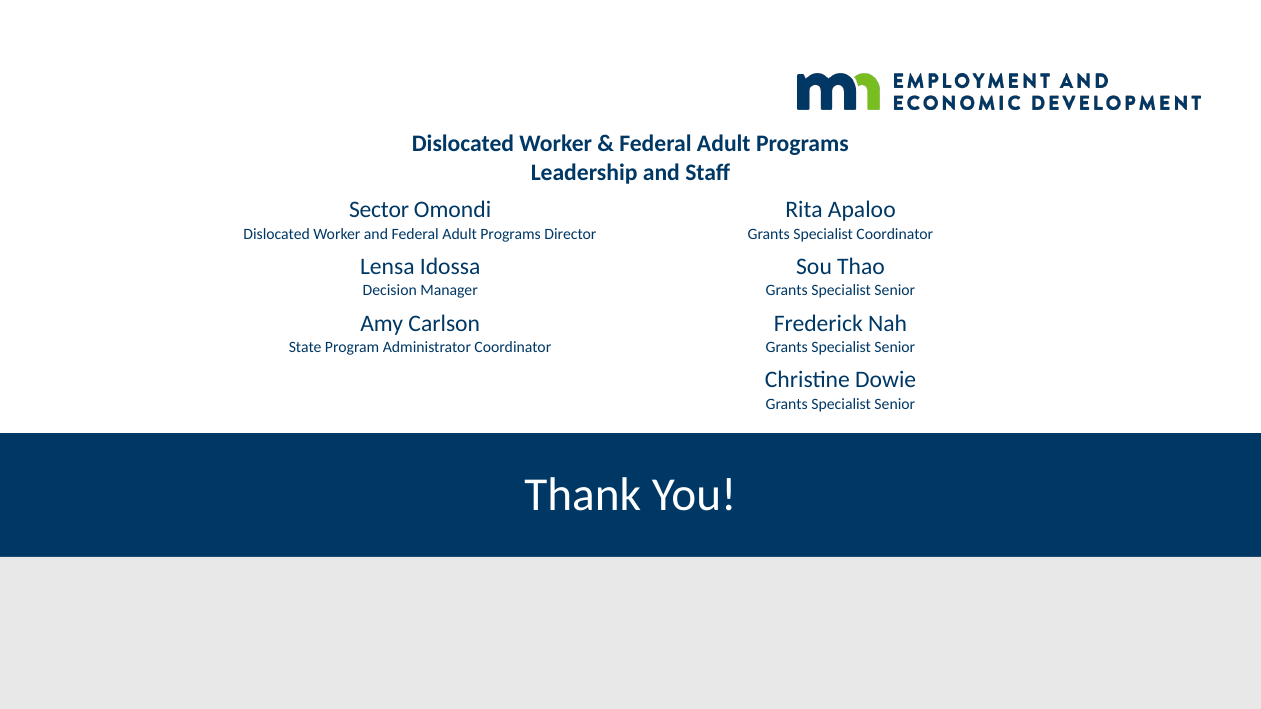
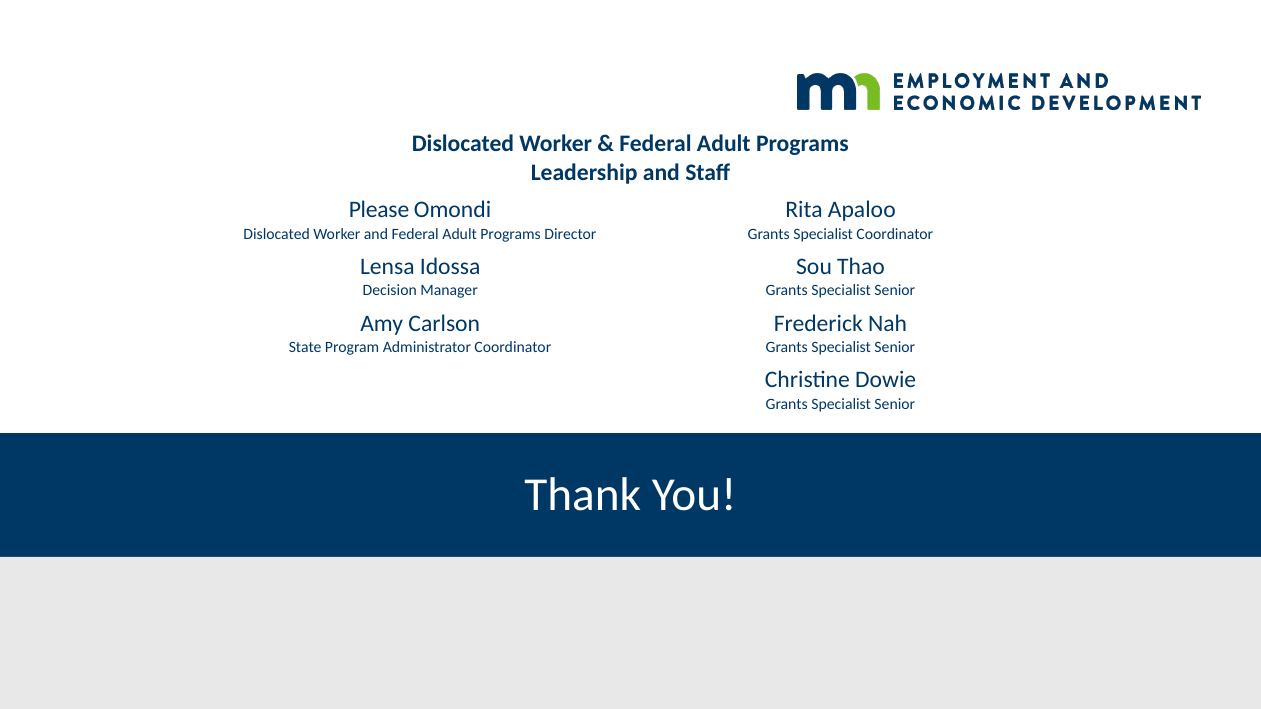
Sector: Sector -> Please
